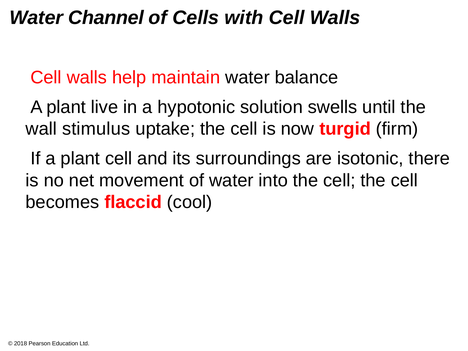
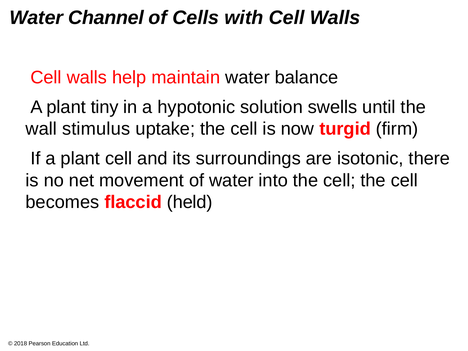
live: live -> tiny
cool: cool -> held
